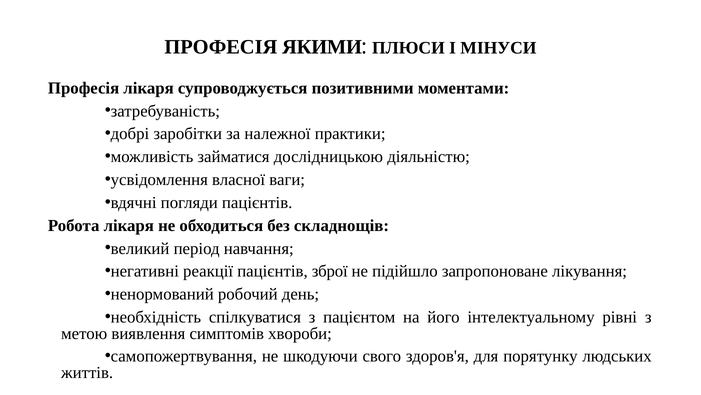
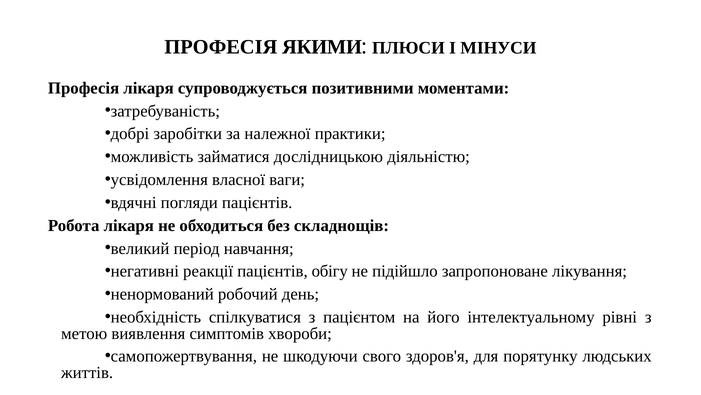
зброї: зброї -> обігу
